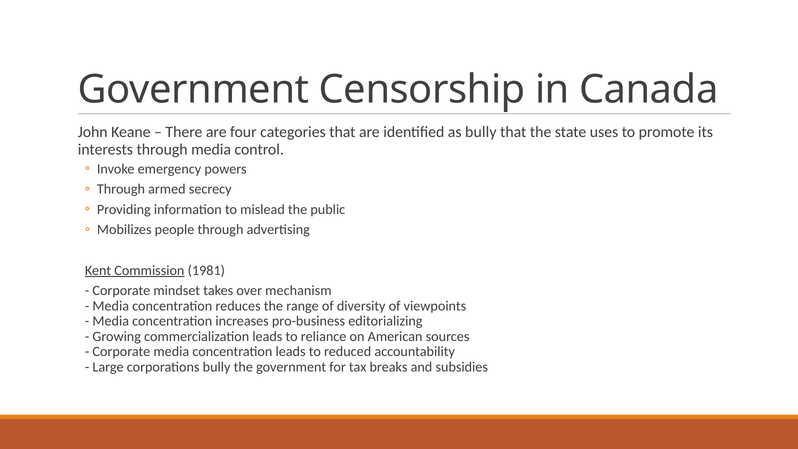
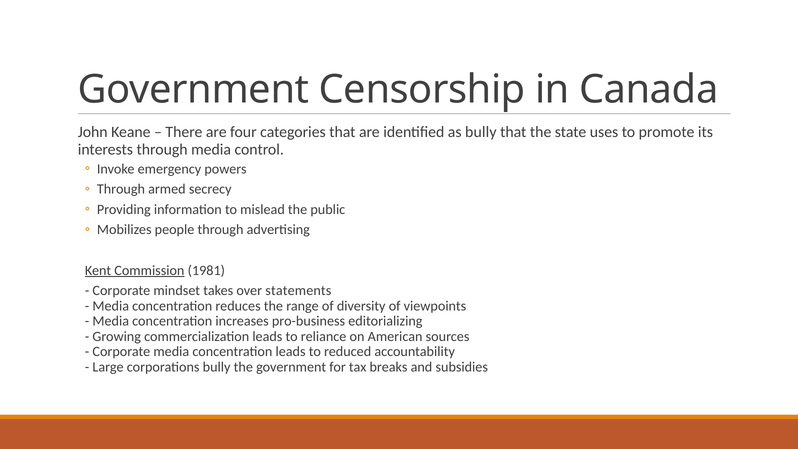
mechanism: mechanism -> statements
